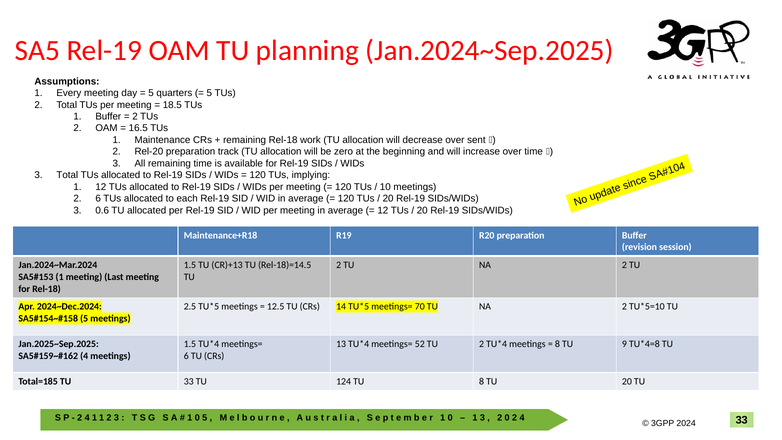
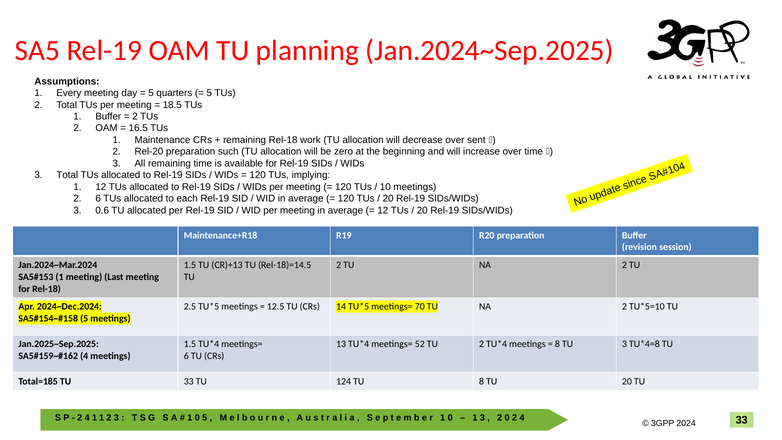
track: track -> such
TU 9: 9 -> 3
